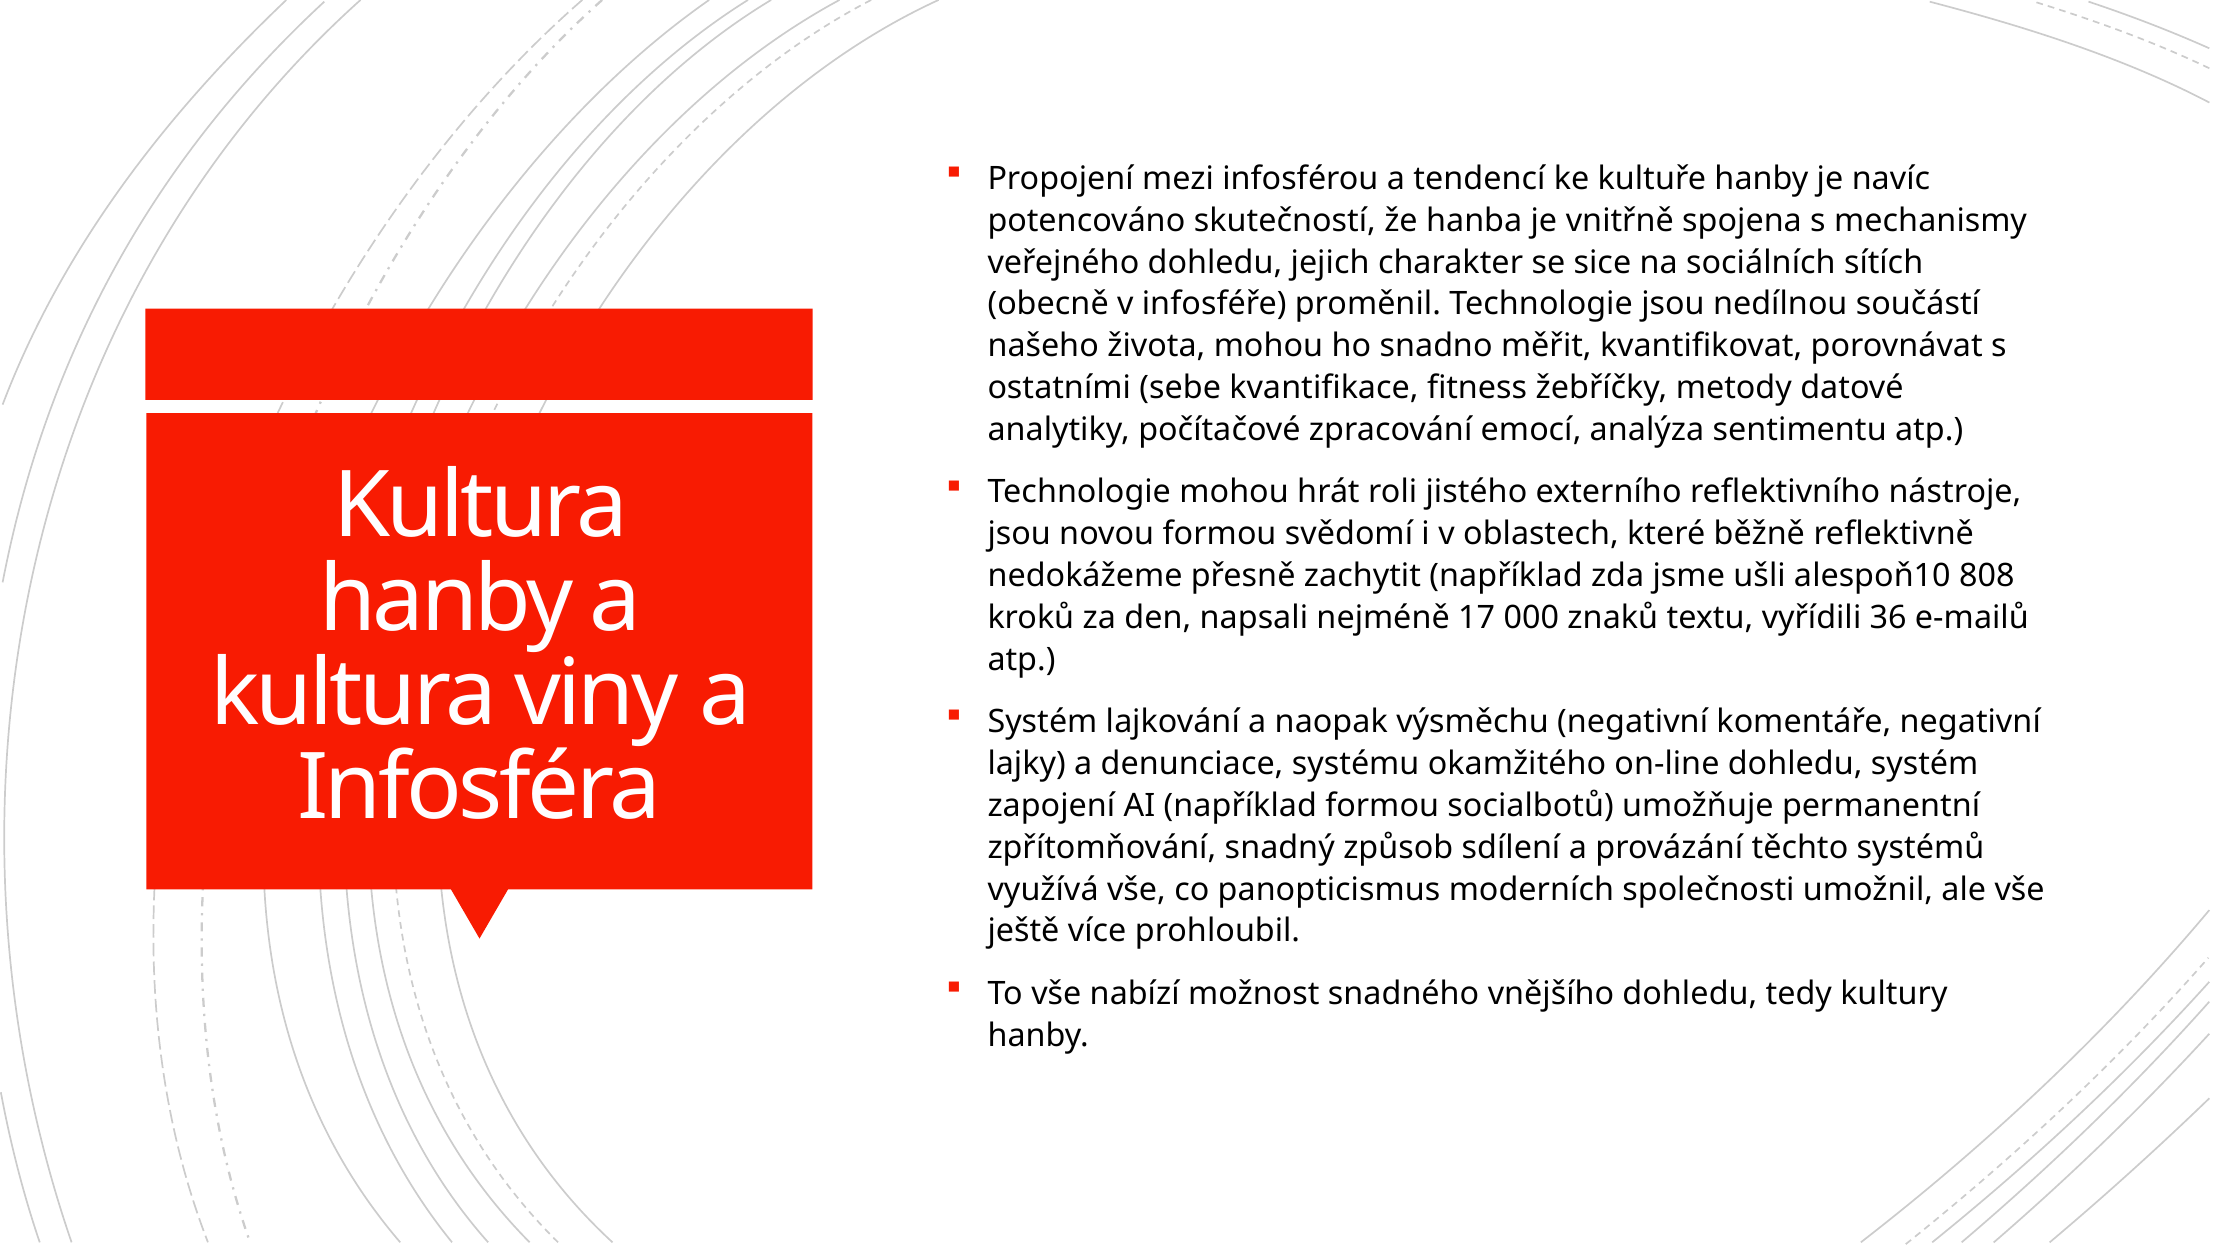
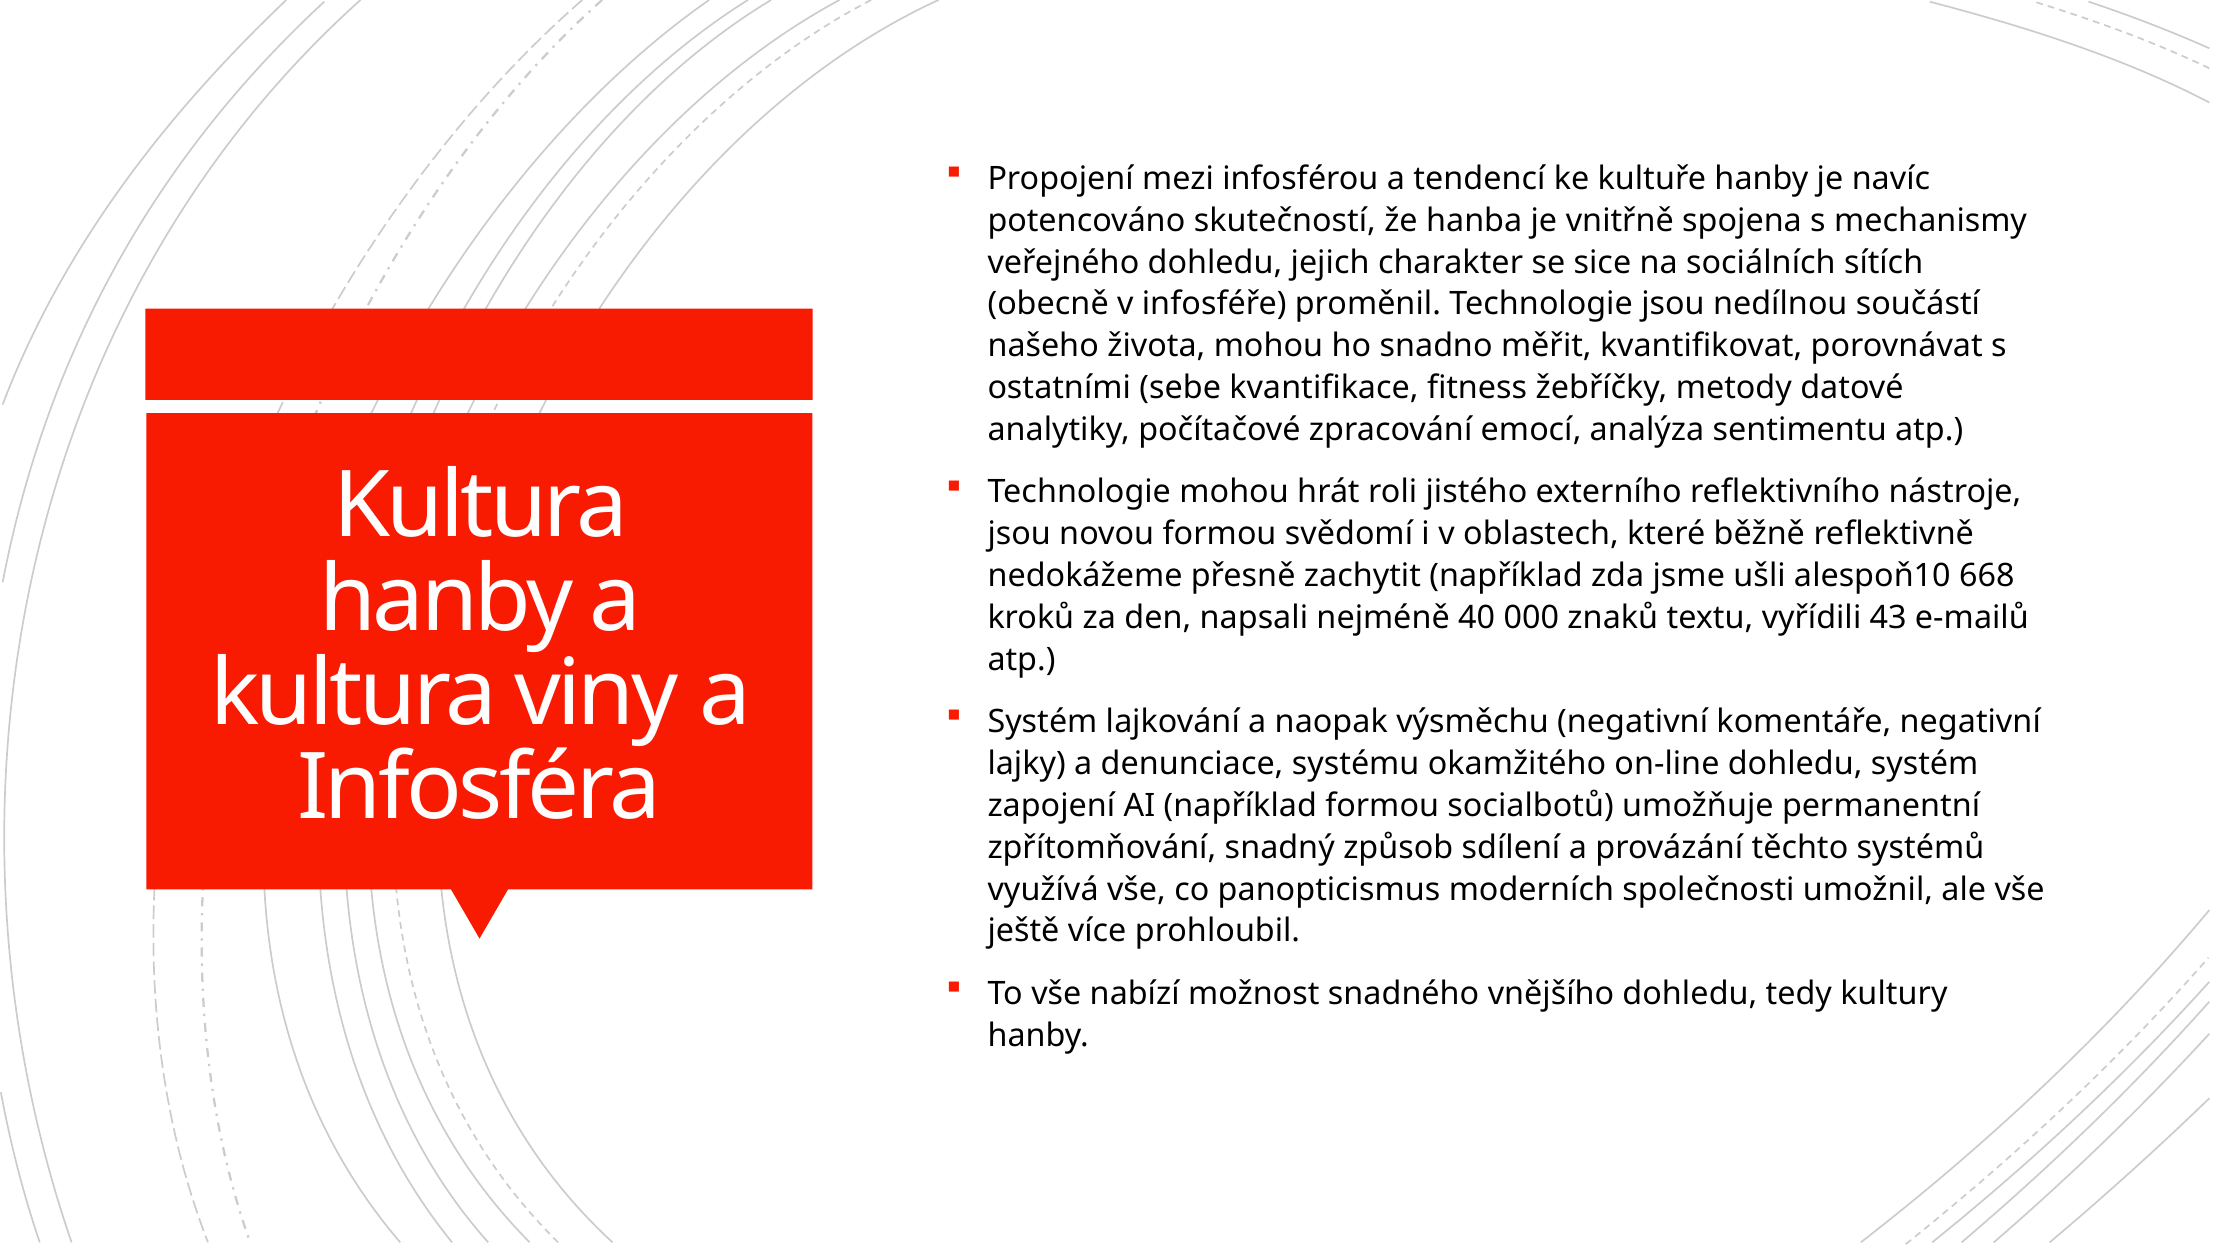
808: 808 -> 668
17: 17 -> 40
36: 36 -> 43
